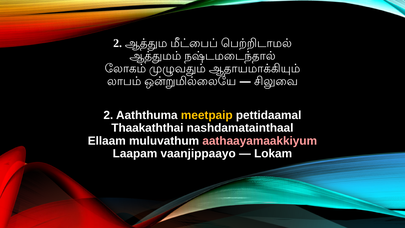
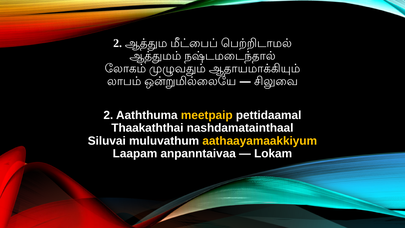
Ellaam: Ellaam -> Siluvai
aathaayamaakkiyum colour: pink -> yellow
vaanjippaayo: vaanjippaayo -> anpanntaivaa
